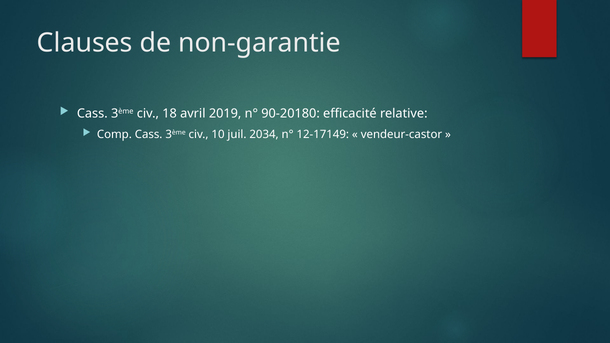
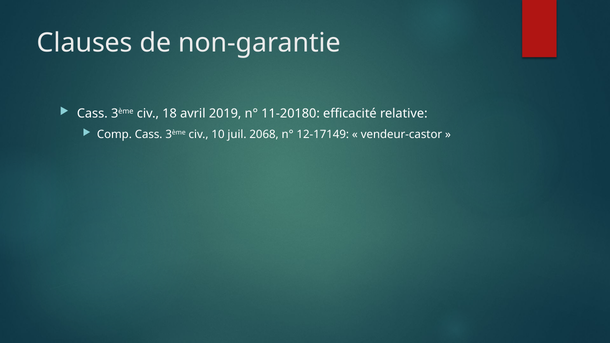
90-20180: 90-20180 -> 11-20180
2034: 2034 -> 2068
